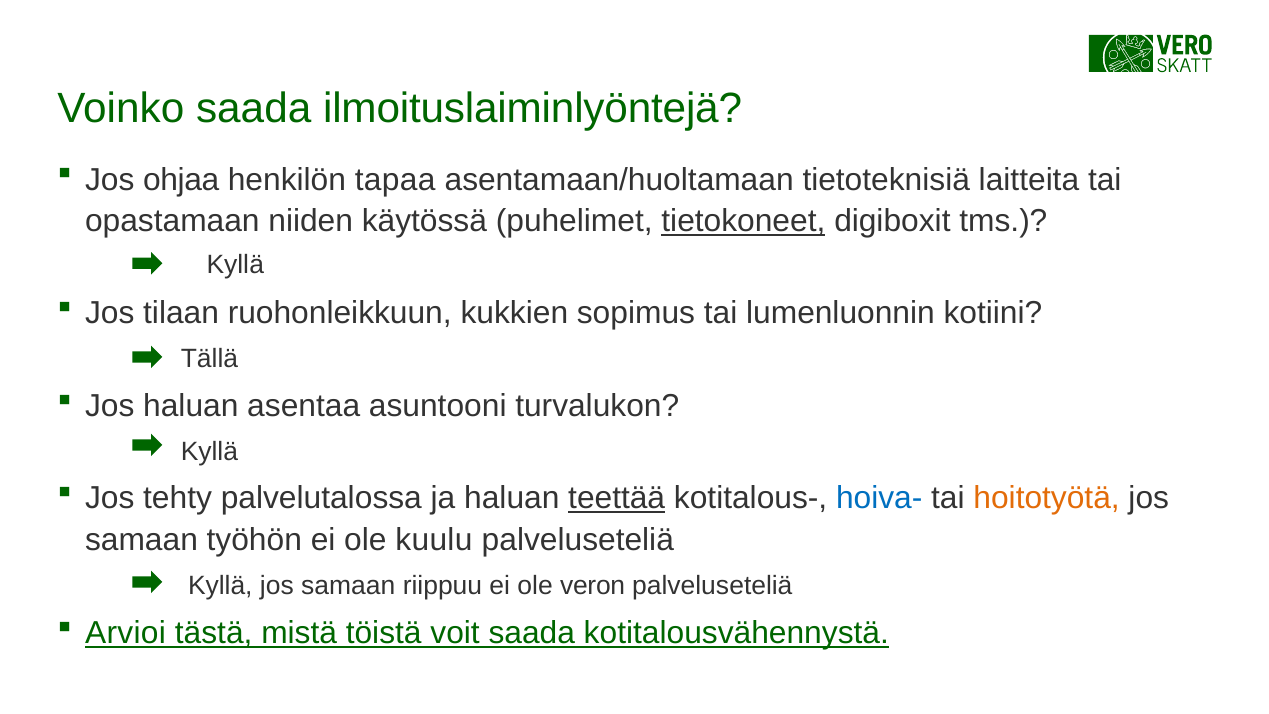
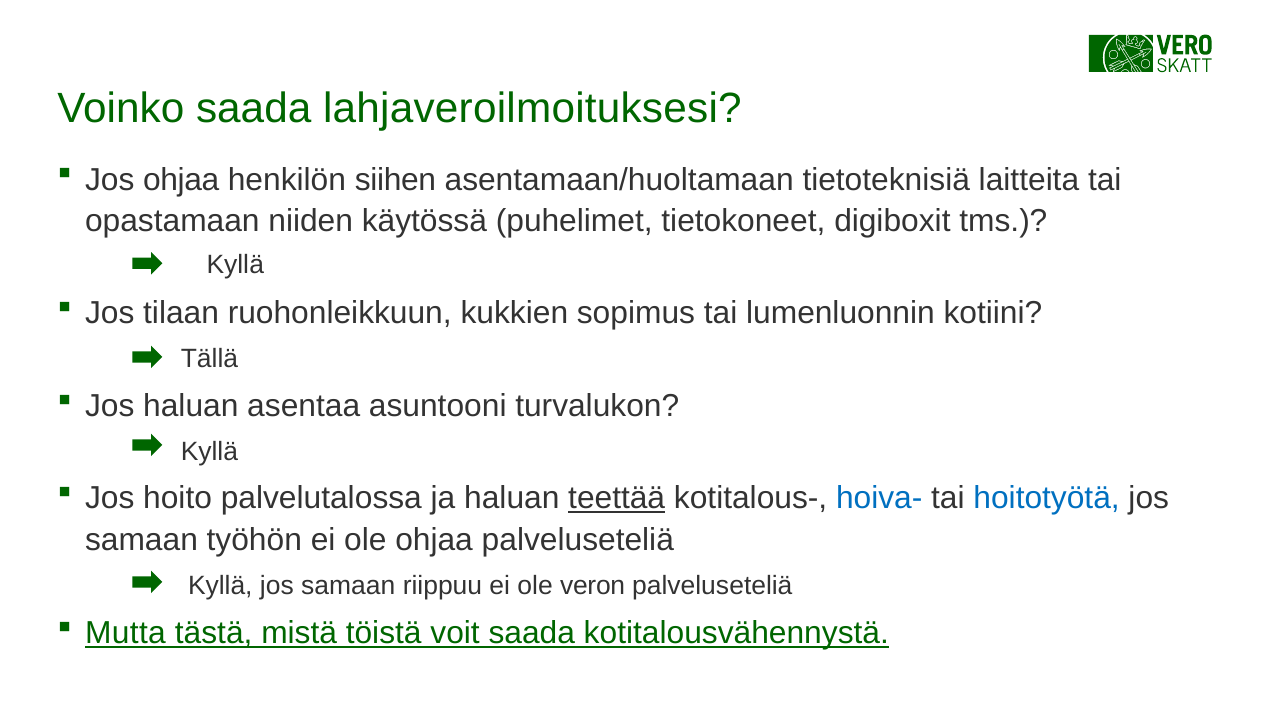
ilmoituslaiminlyöntejä: ilmoituslaiminlyöntejä -> lahjaveroilmoituksesi
tapaa: tapaa -> siihen
tietokoneet underline: present -> none
tehty: tehty -> hoito
hoitotyötä colour: orange -> blue
ole kuulu: kuulu -> ohjaa
Arvioi: Arvioi -> Mutta
